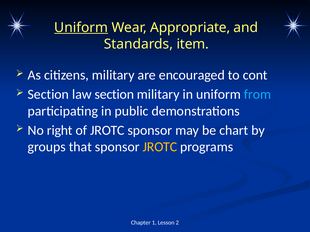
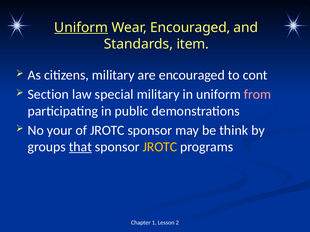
Wear Appropriate: Appropriate -> Encouraged
law section: section -> special
from colour: light blue -> pink
right: right -> your
chart: chart -> think
that underline: none -> present
